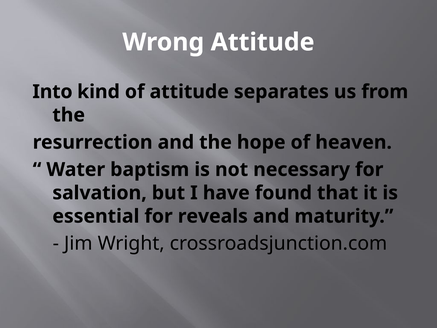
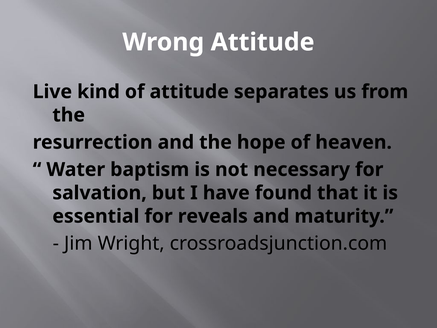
Into: Into -> Live
